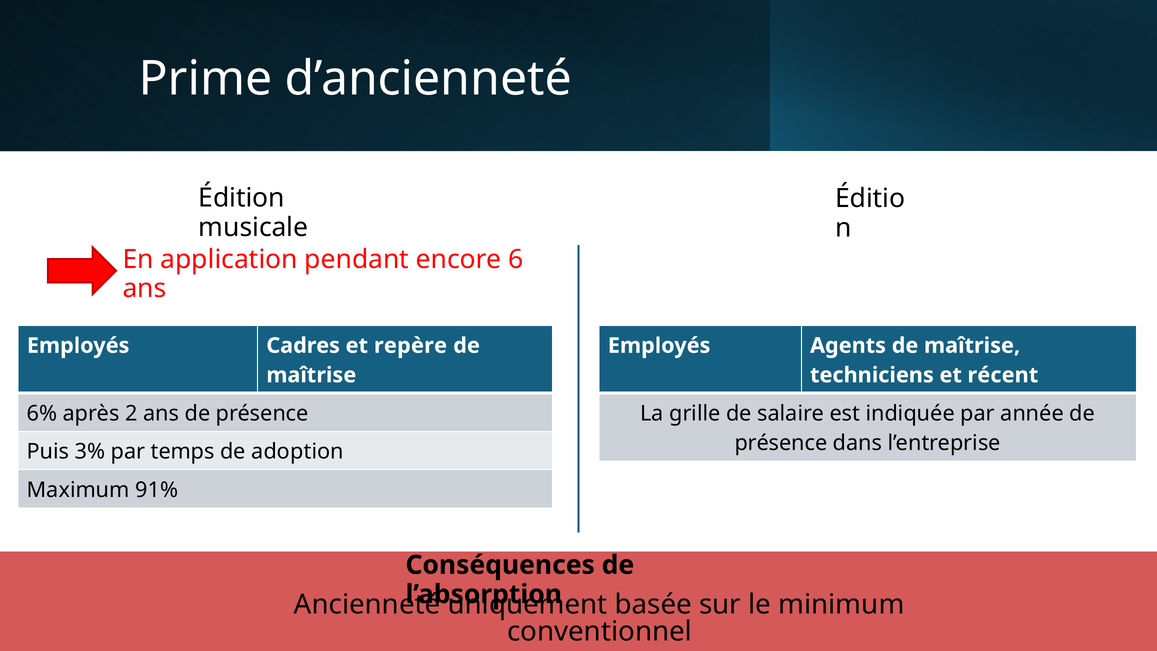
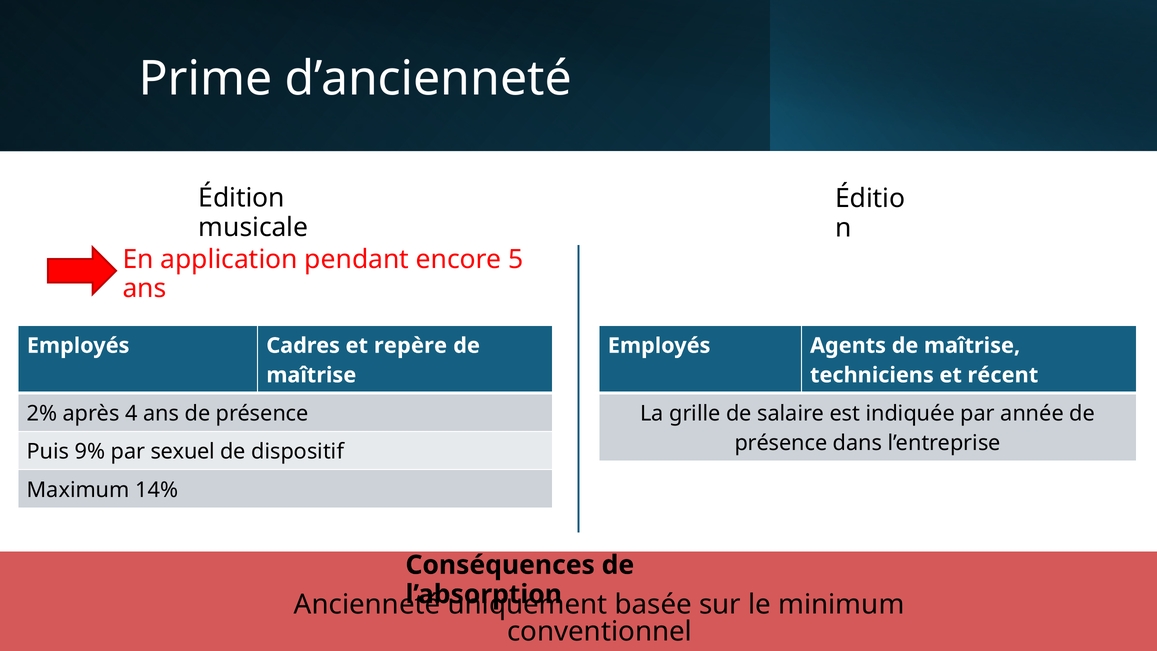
6: 6 -> 5
6%: 6% -> 2%
2: 2 -> 4
3%: 3% -> 9%
temps: temps -> sexuel
adoption: adoption -> dispositif
91%: 91% -> 14%
